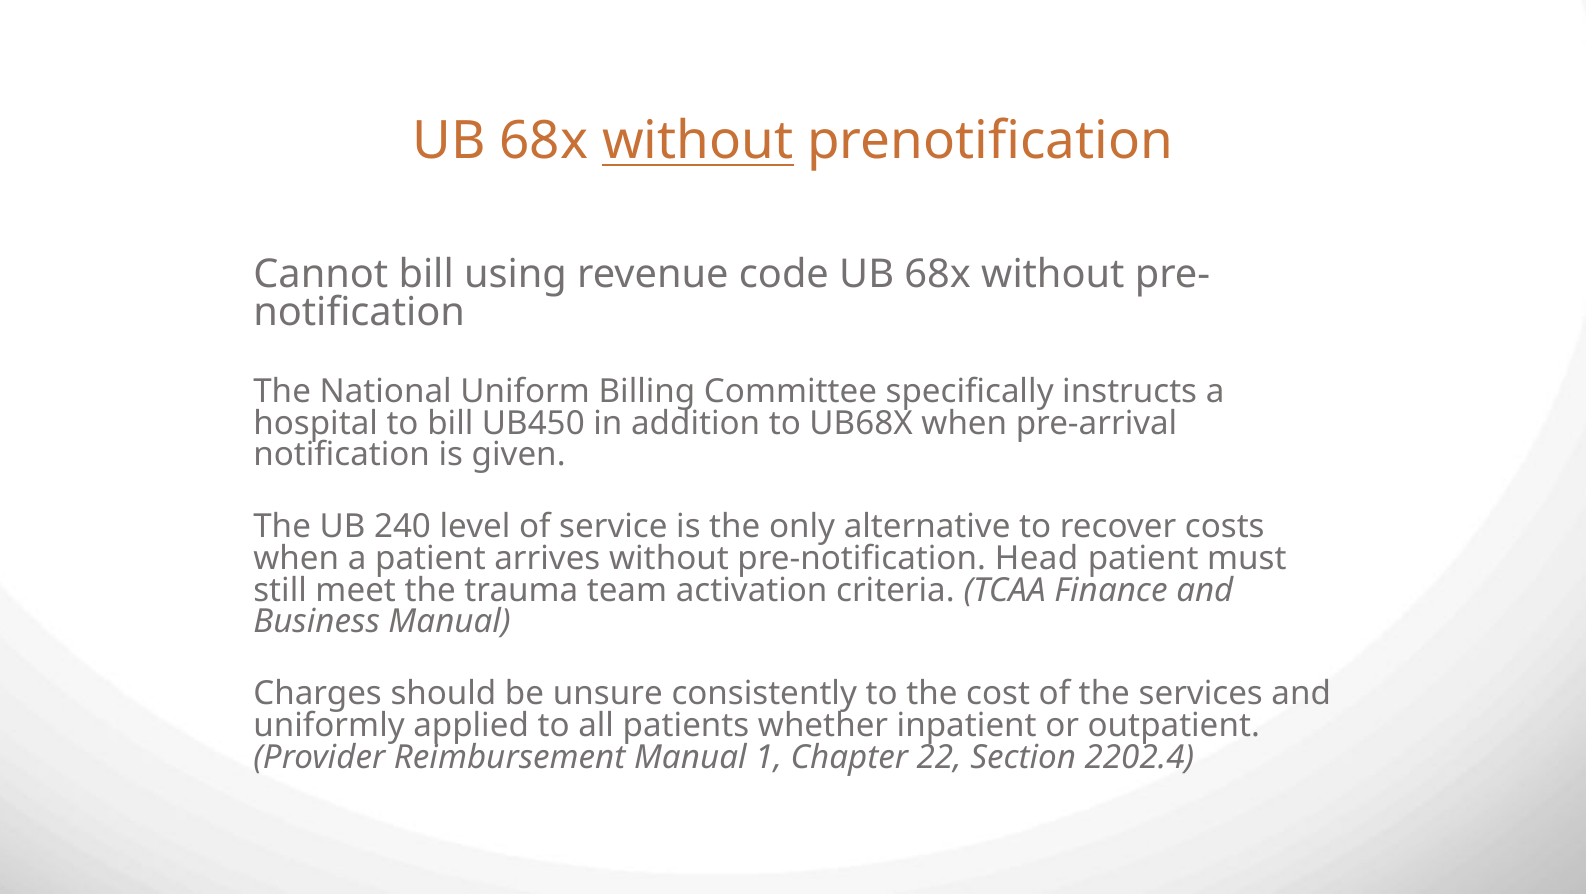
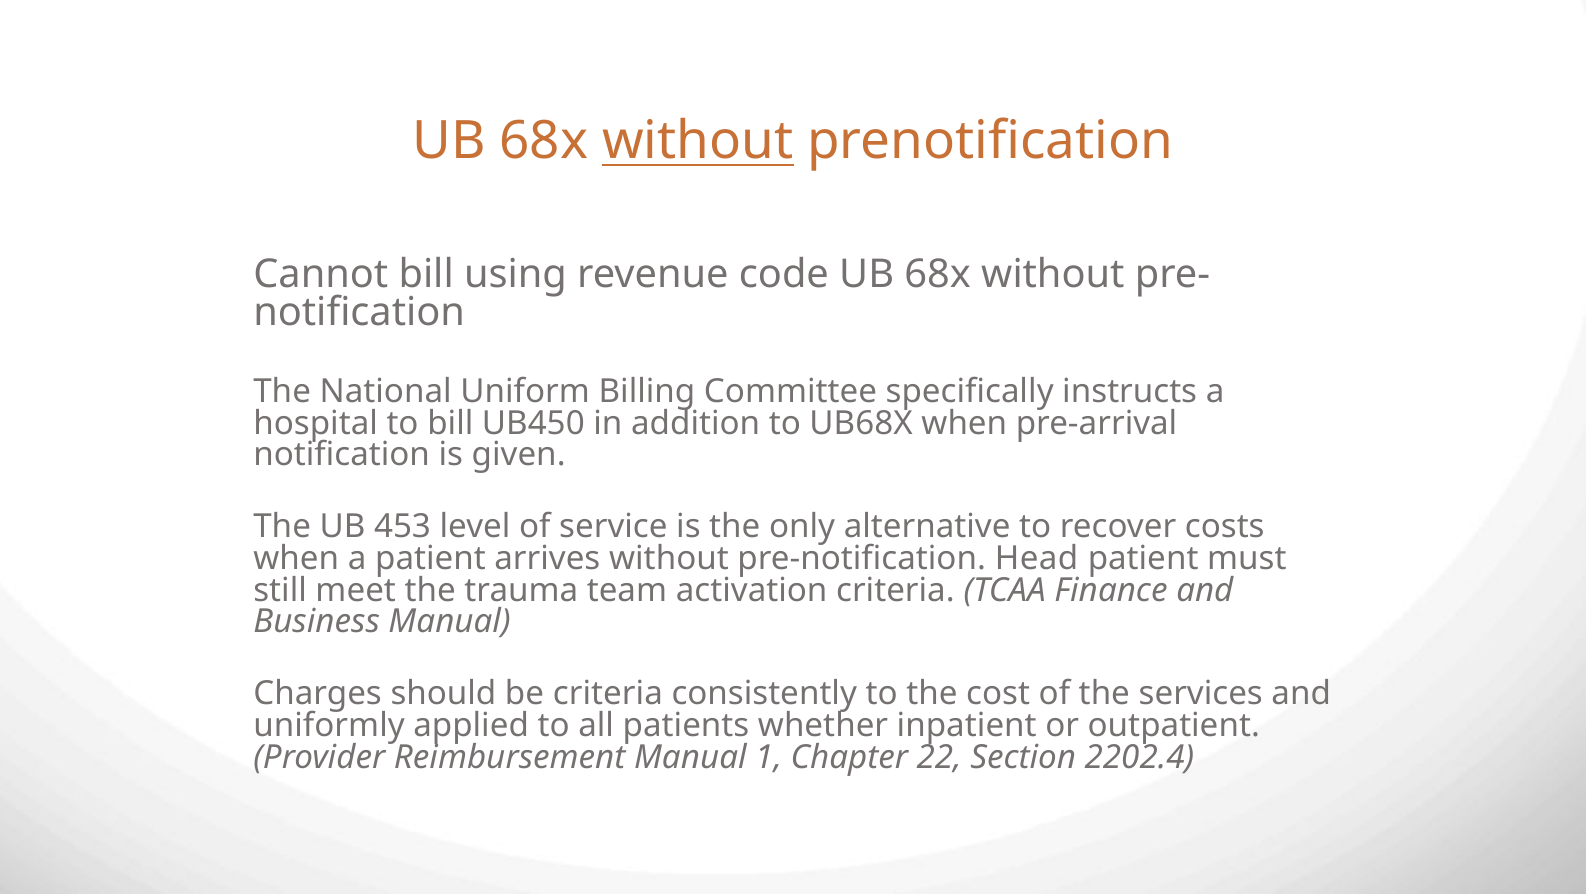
240: 240 -> 453
be unsure: unsure -> criteria
